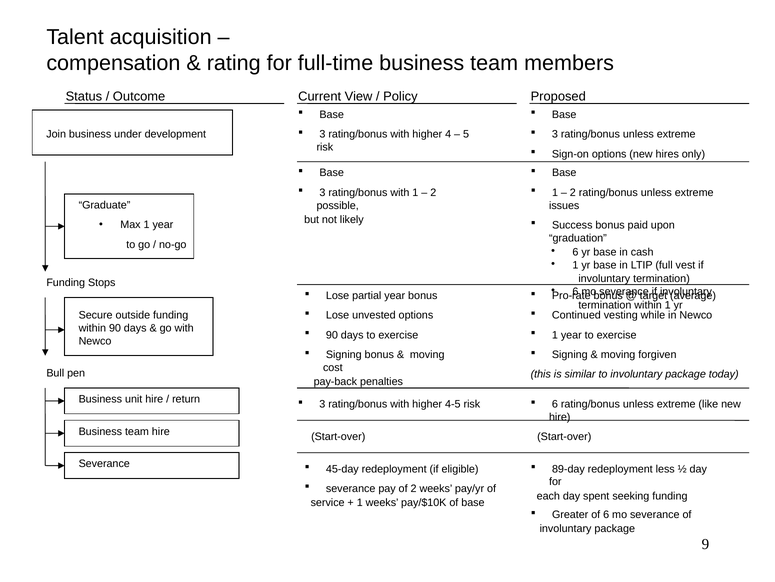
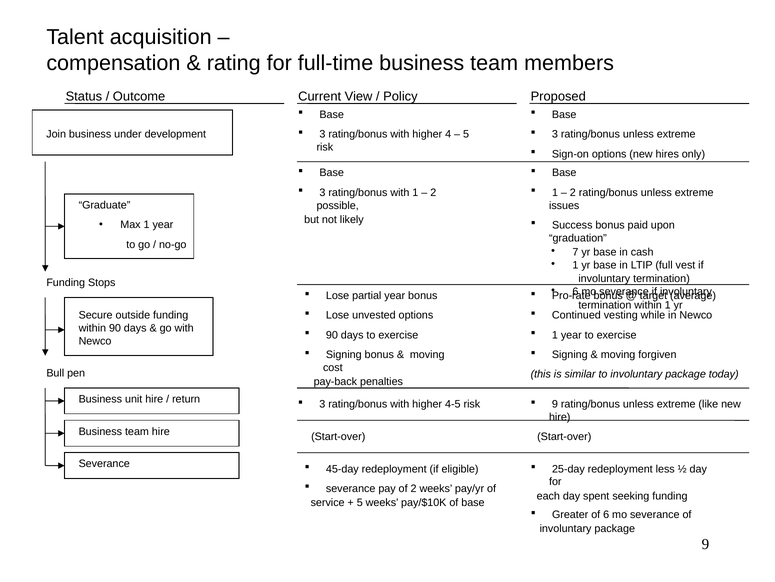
6 at (575, 252): 6 -> 7
6 at (555, 404): 6 -> 9
89-day: 89-day -> 25-day
1 at (360, 502): 1 -> 5
